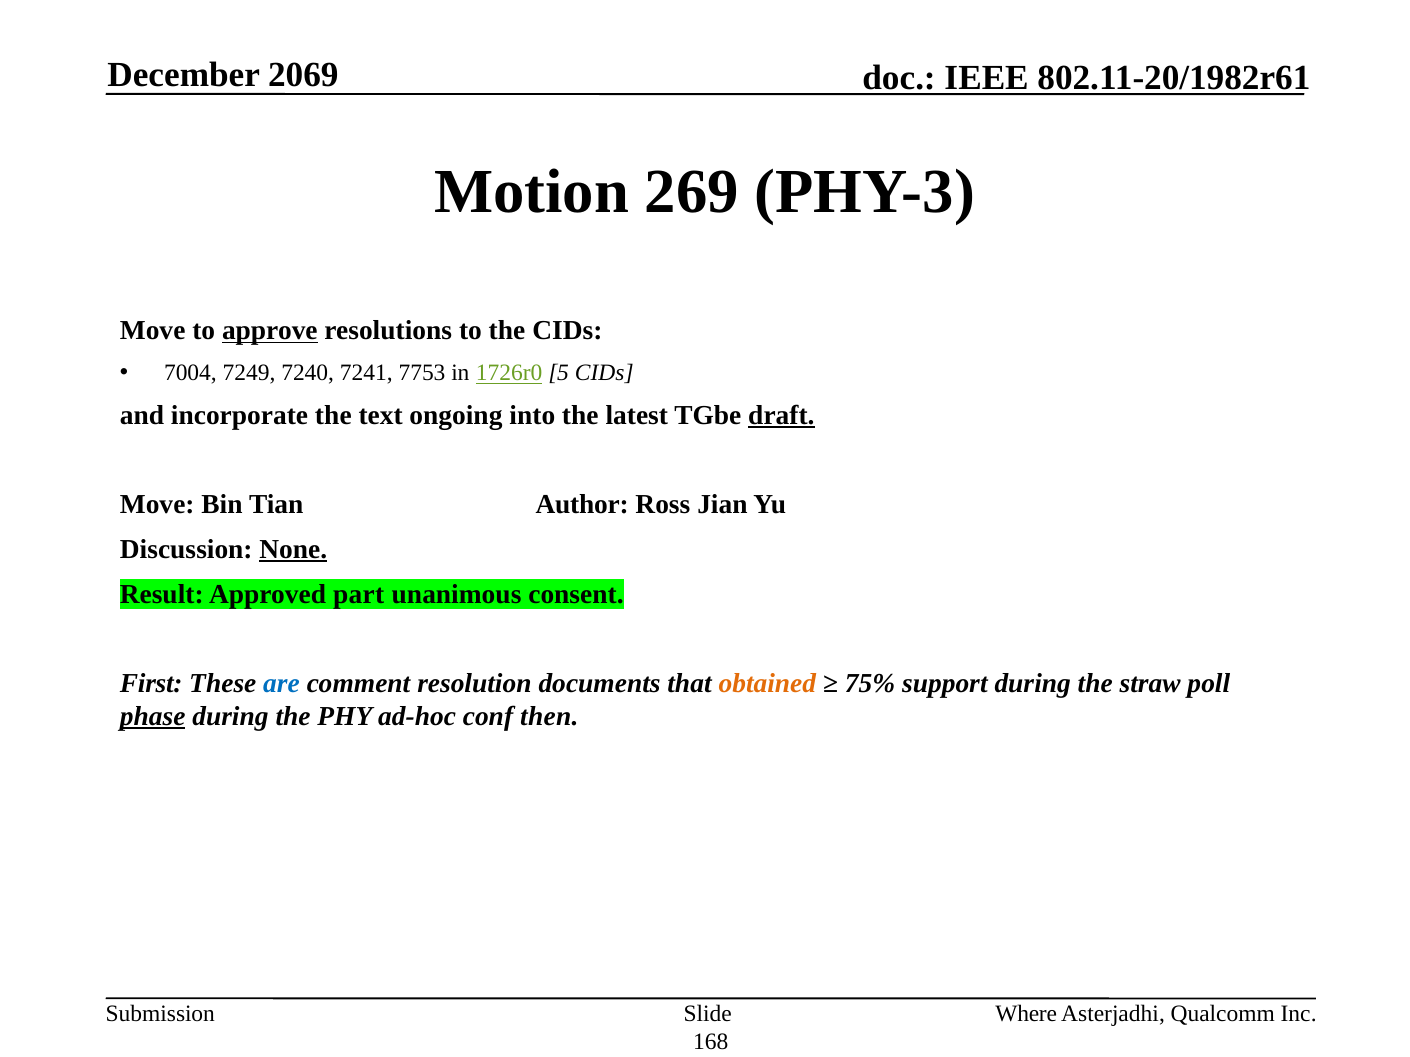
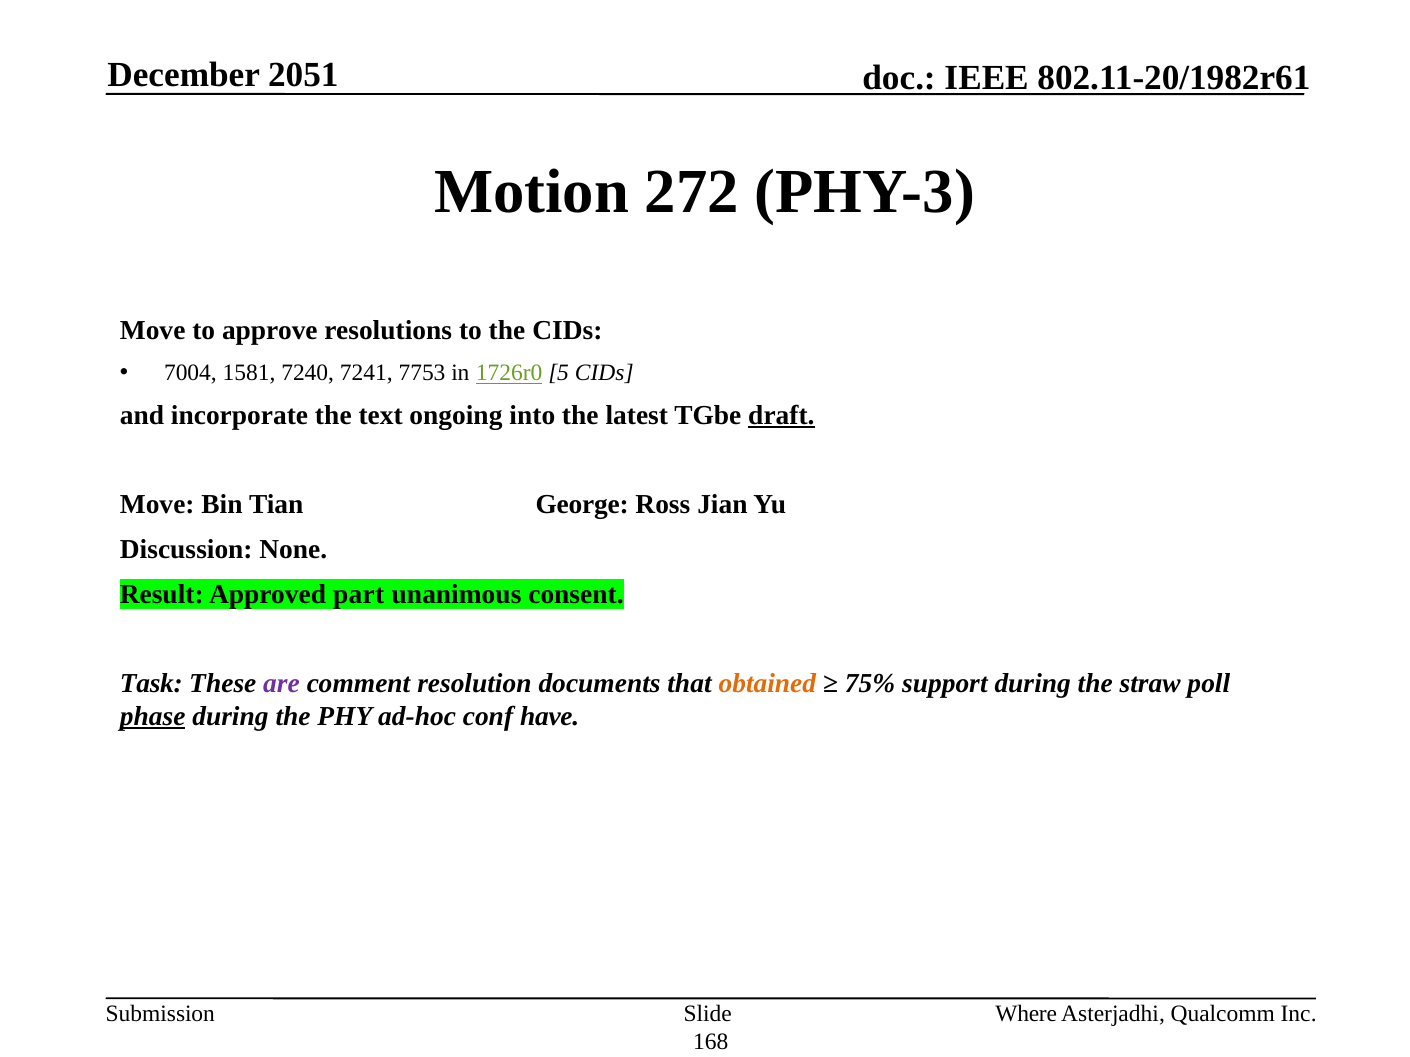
2069: 2069 -> 2051
269: 269 -> 272
approve underline: present -> none
7249: 7249 -> 1581
Author: Author -> George
None underline: present -> none
First: First -> Task
are colour: blue -> purple
then: then -> have
